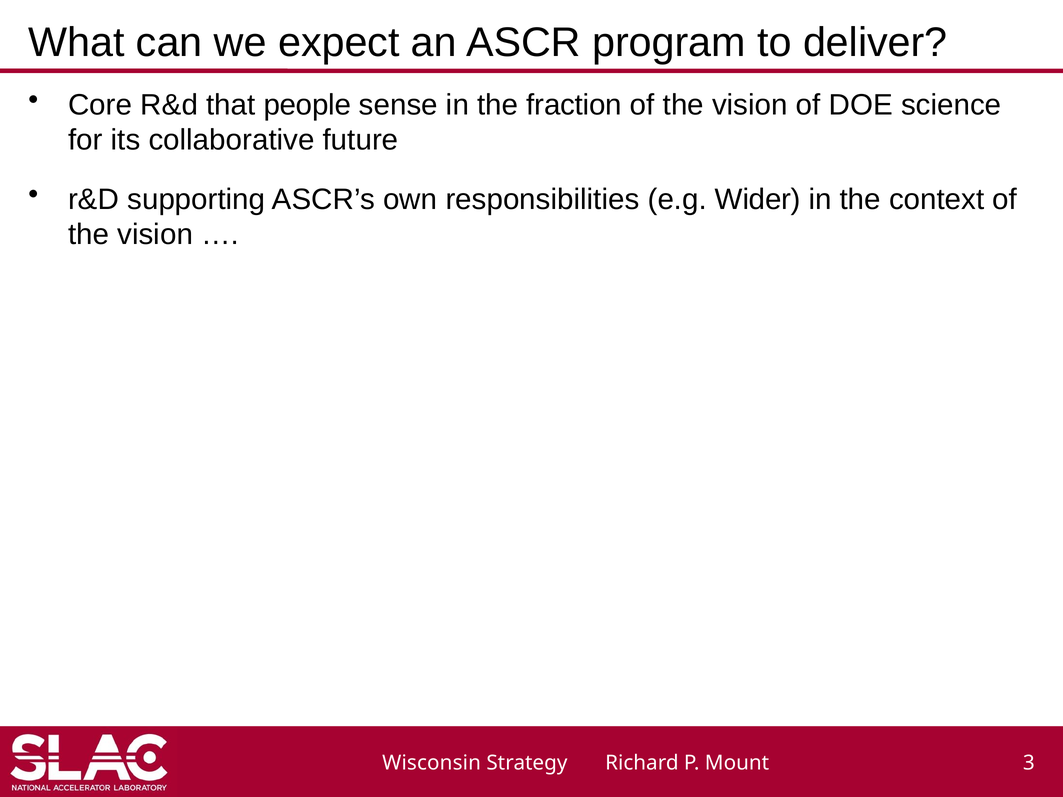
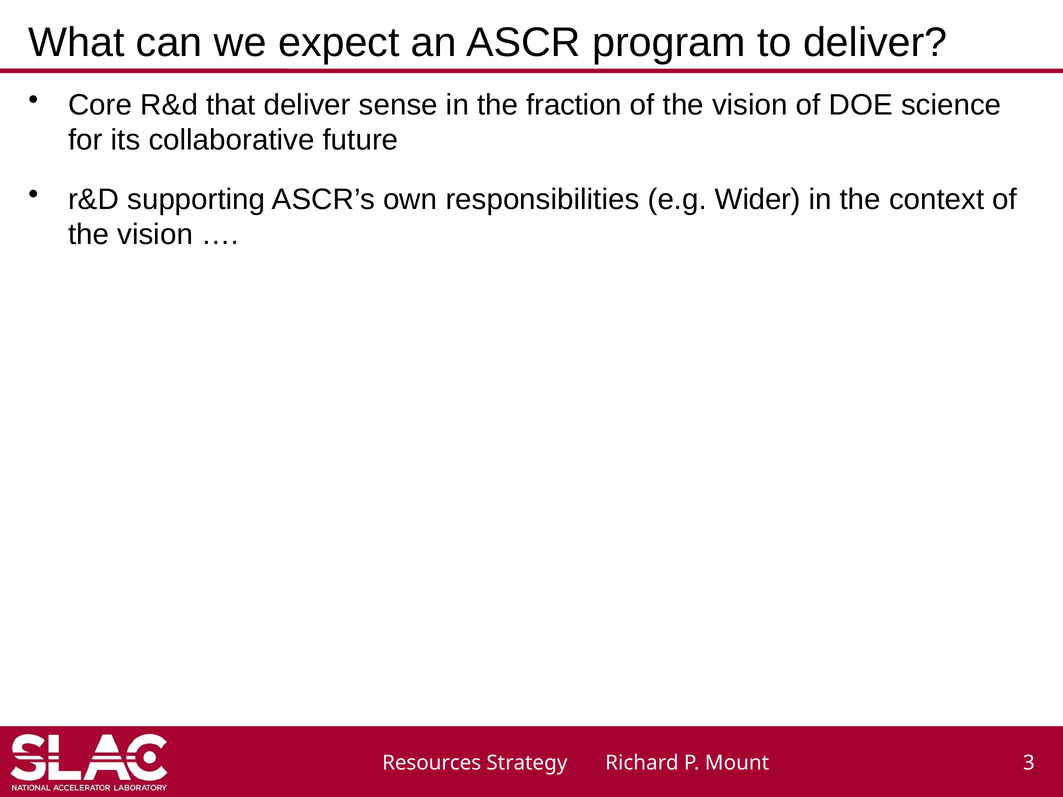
that people: people -> deliver
Wisconsin: Wisconsin -> Resources
